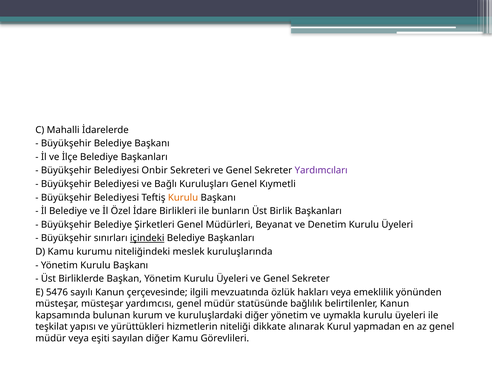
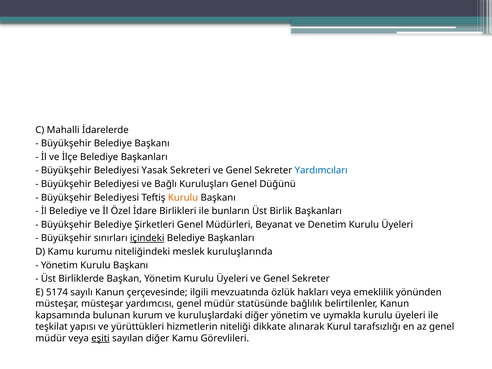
Onbir: Onbir -> Yasak
Yardımcıları colour: purple -> blue
Kıymetli: Kıymetli -> Düğünü
5476: 5476 -> 5174
yapmadan: yapmadan -> tarafsızlığı
eşiti underline: none -> present
